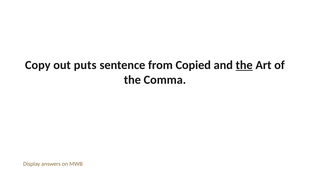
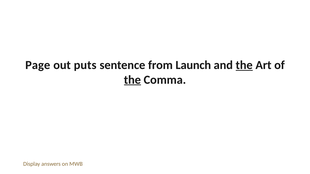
Copy: Copy -> Page
Copied: Copied -> Launch
the at (132, 80) underline: none -> present
